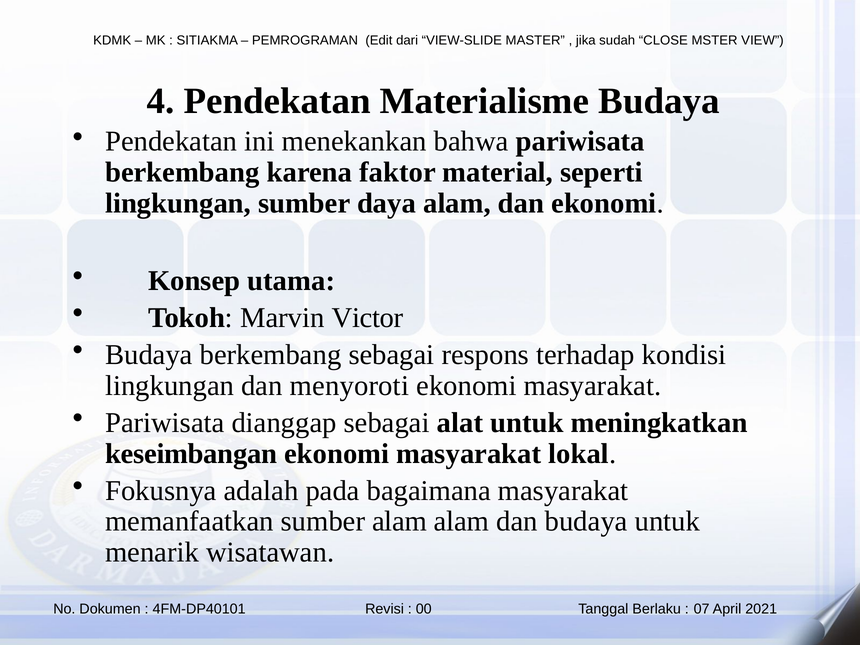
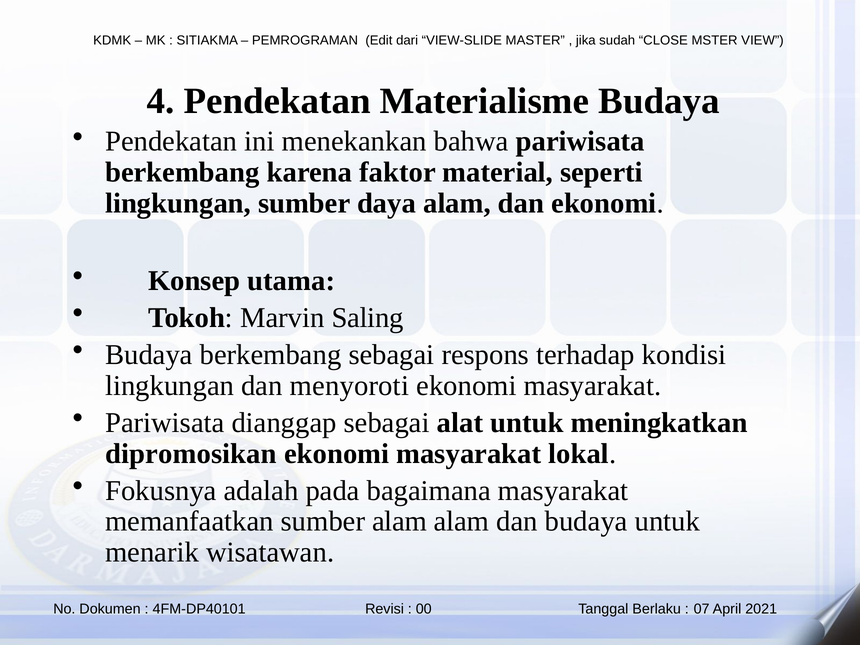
Victor: Victor -> Saling
keseimbangan: keseimbangan -> dipromosikan
